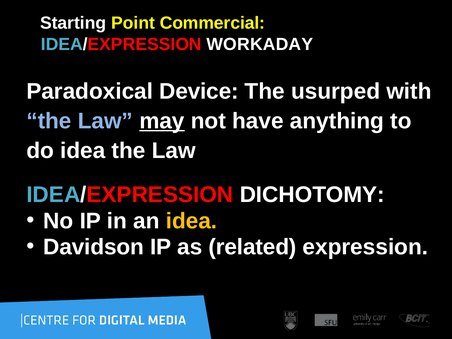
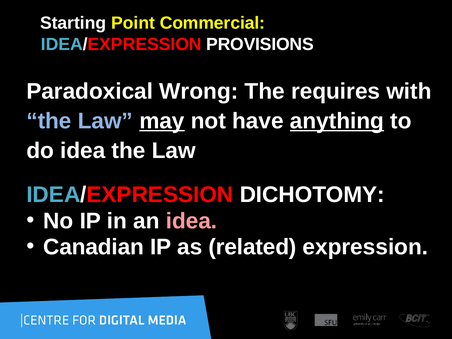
WORKADAY: WORKADAY -> PROVISIONS
Device: Device -> Wrong
usurped: usurped -> requires
anything underline: none -> present
idea at (192, 221) colour: yellow -> pink
Davidson: Davidson -> Canadian
